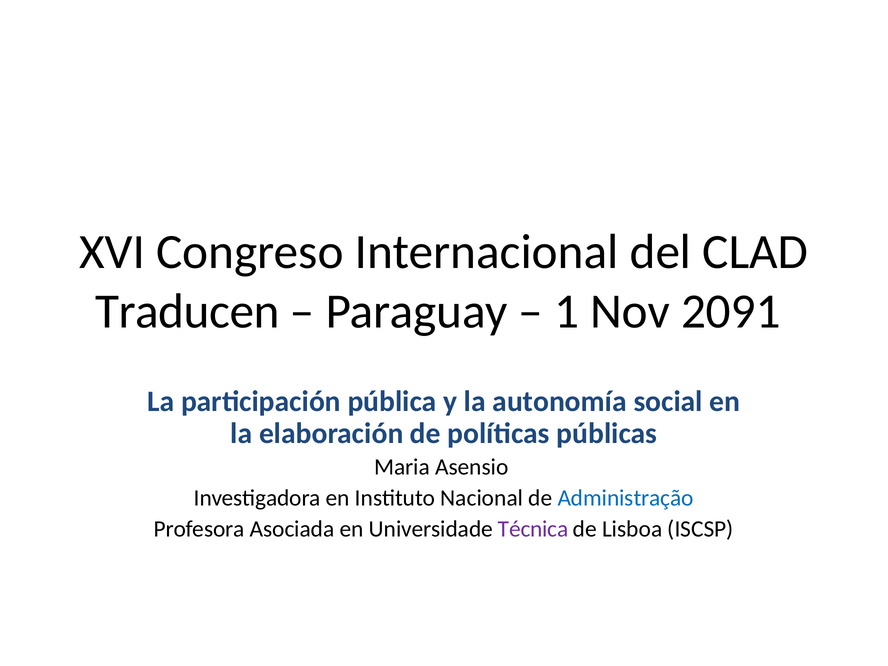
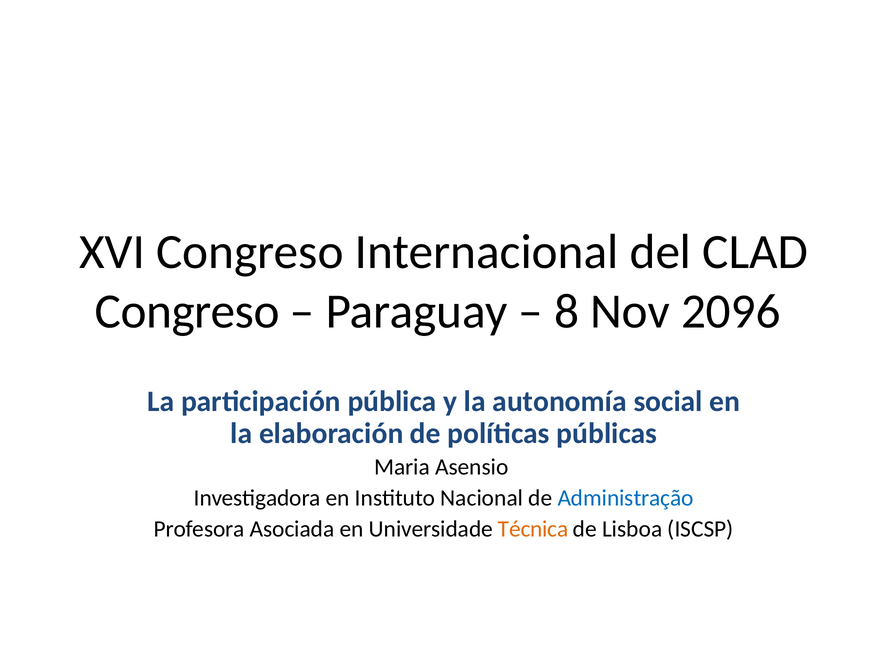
Traducen at (187, 311): Traducen -> Congreso
1: 1 -> 8
2091: 2091 -> 2096
Técnica colour: purple -> orange
